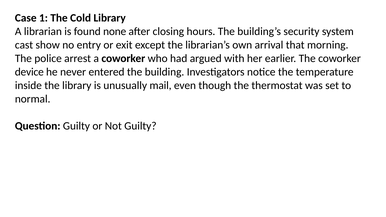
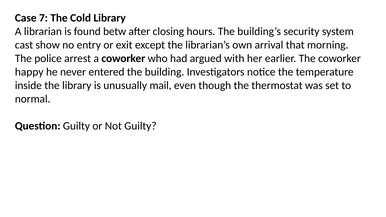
1: 1 -> 7
none: none -> betw
device: device -> happy
